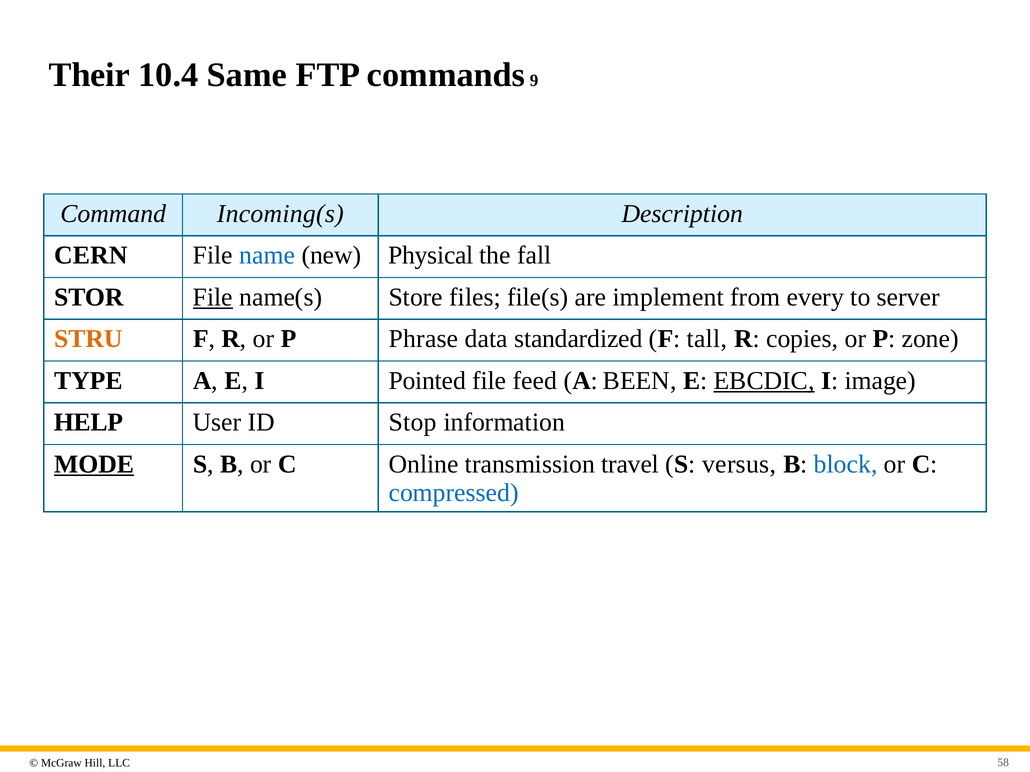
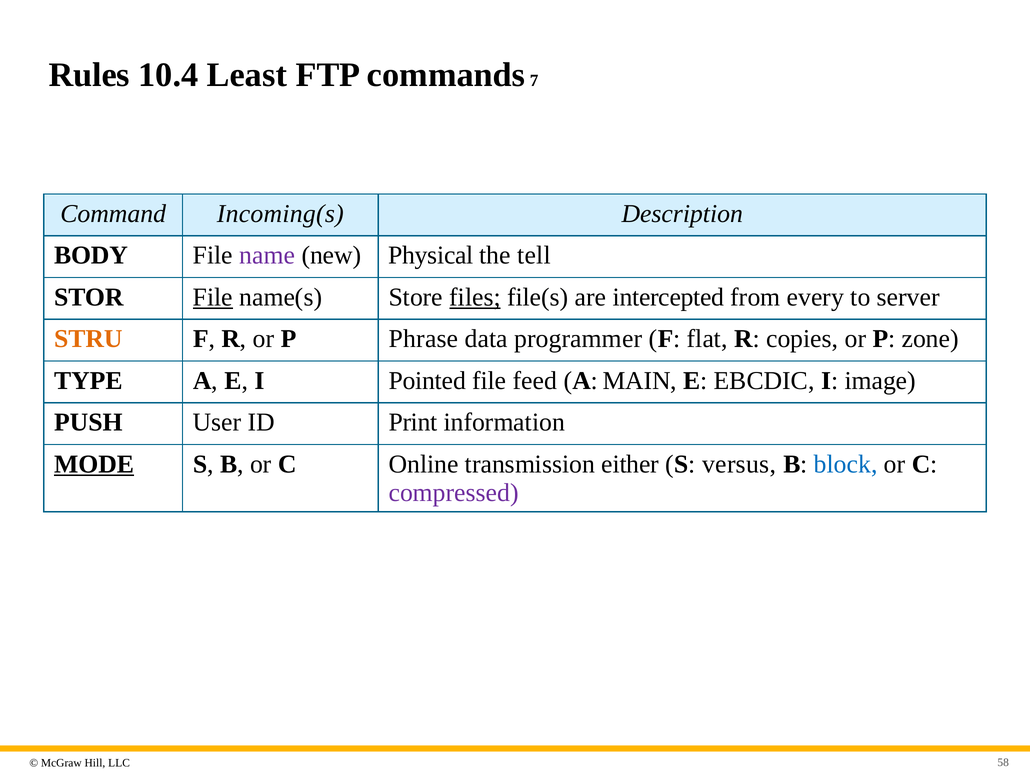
Their: Their -> Rules
Same: Same -> Least
9: 9 -> 7
CERN: CERN -> BODY
name colour: blue -> purple
fall: fall -> tell
files underline: none -> present
implement: implement -> intercepted
standardized: standardized -> programmer
tall: tall -> flat
BEEN: BEEN -> MAIN
EBCDIC underline: present -> none
HELP: HELP -> PUSH
Stop: Stop -> Print
travel: travel -> either
compressed colour: blue -> purple
